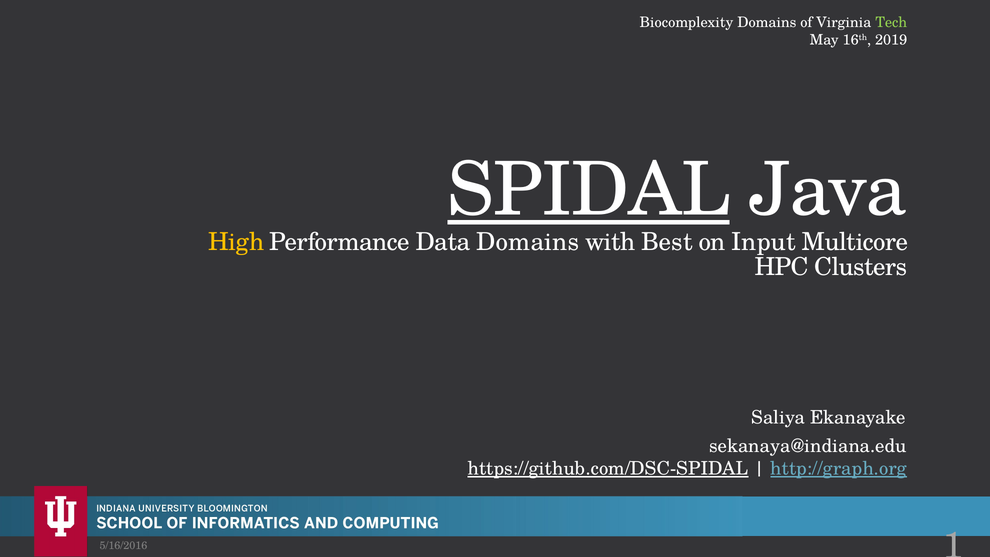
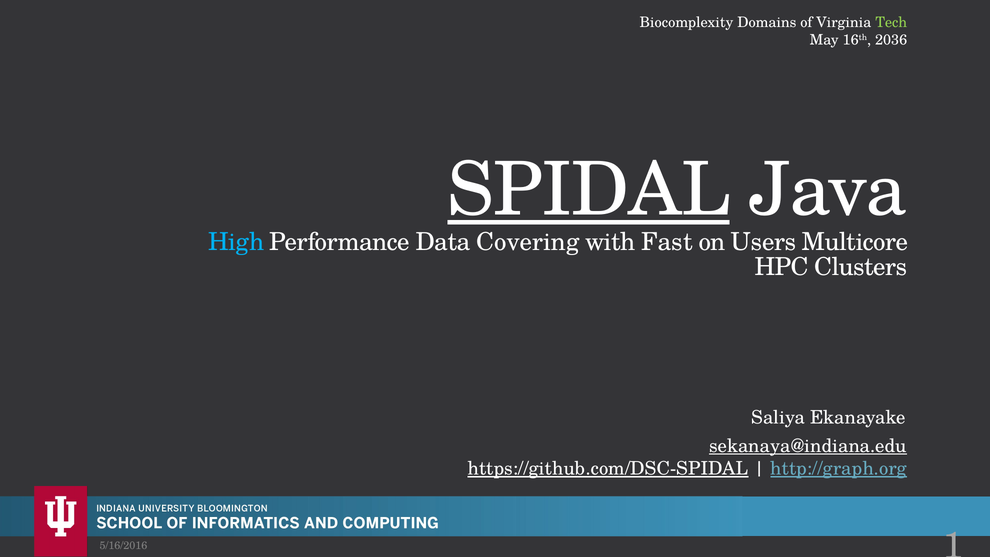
2019: 2019 -> 2036
High colour: yellow -> light blue
Data Domains: Domains -> Covering
Best: Best -> Fast
Input: Input -> Users
sekanaya@indiana.edu underline: none -> present
